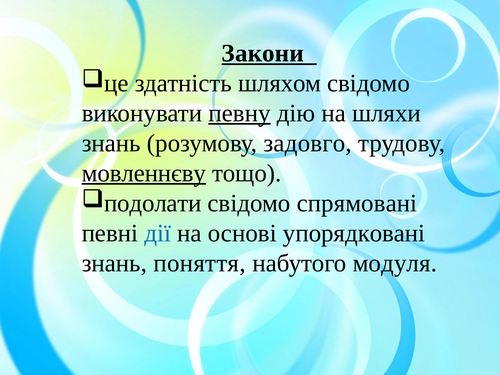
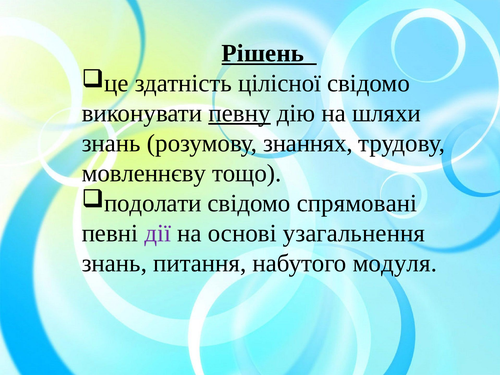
Закони: Закони -> Рішень
шляхом: шляхом -> цілісної
задовго: задовго -> знаннях
мовленнєву underline: present -> none
дії colour: blue -> purple
упорядковані: упорядковані -> узагальнення
поняття: поняття -> питання
